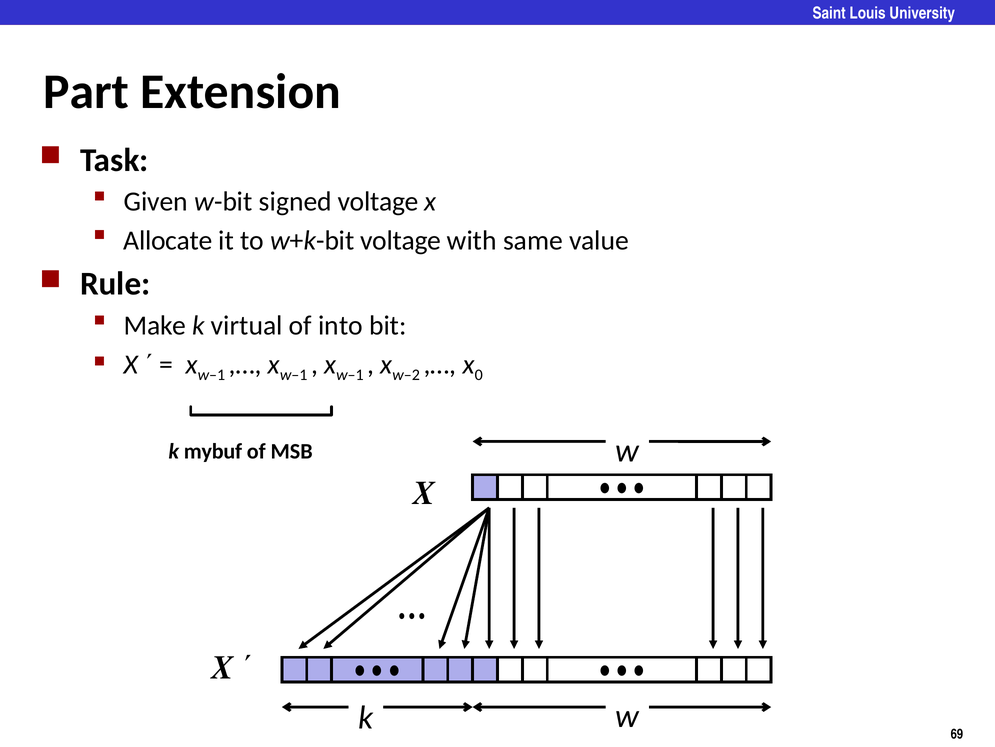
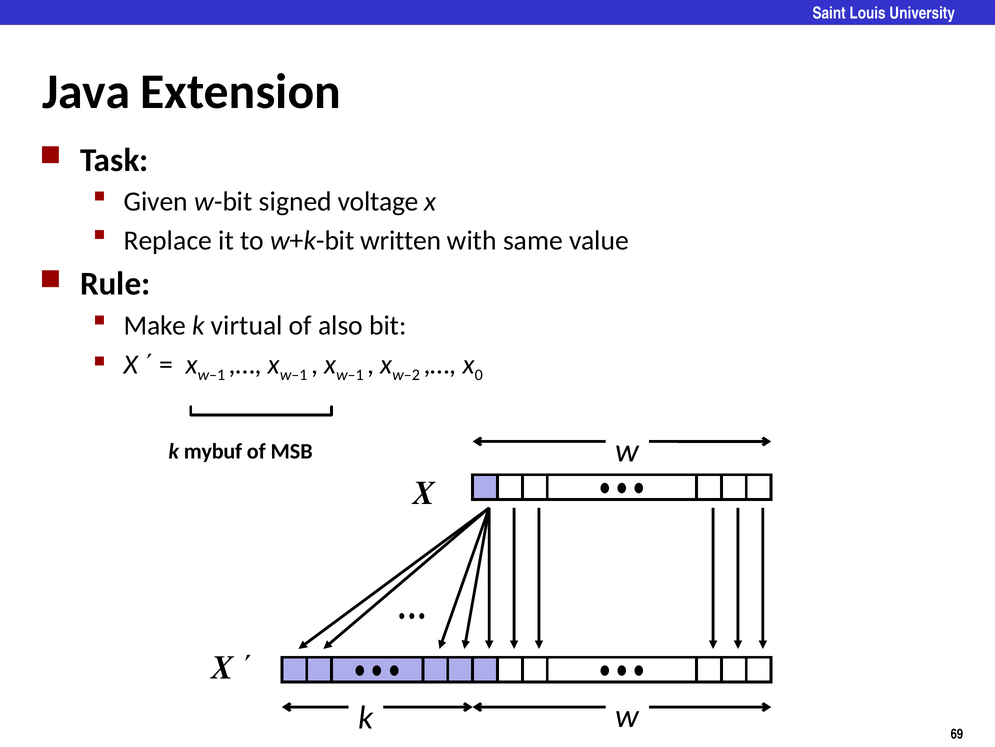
Part: Part -> Java
Allocate: Allocate -> Replace
w+k-bit voltage: voltage -> written
into: into -> also
